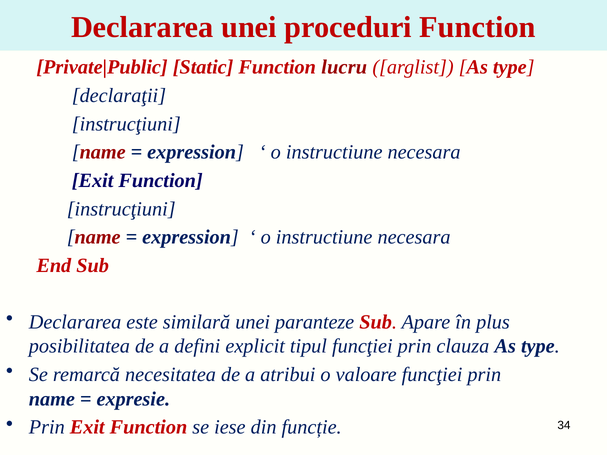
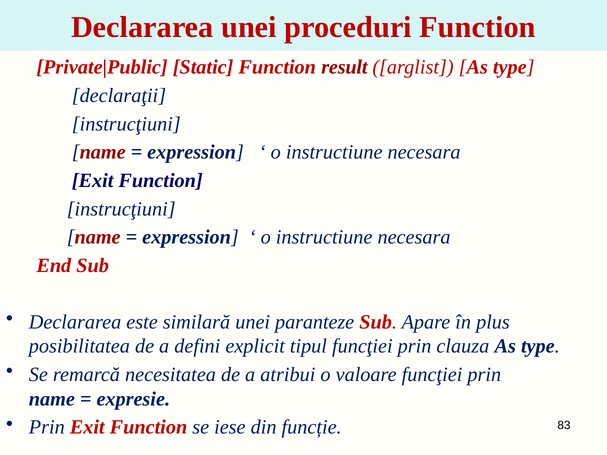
lucru: lucru -> result
34: 34 -> 83
